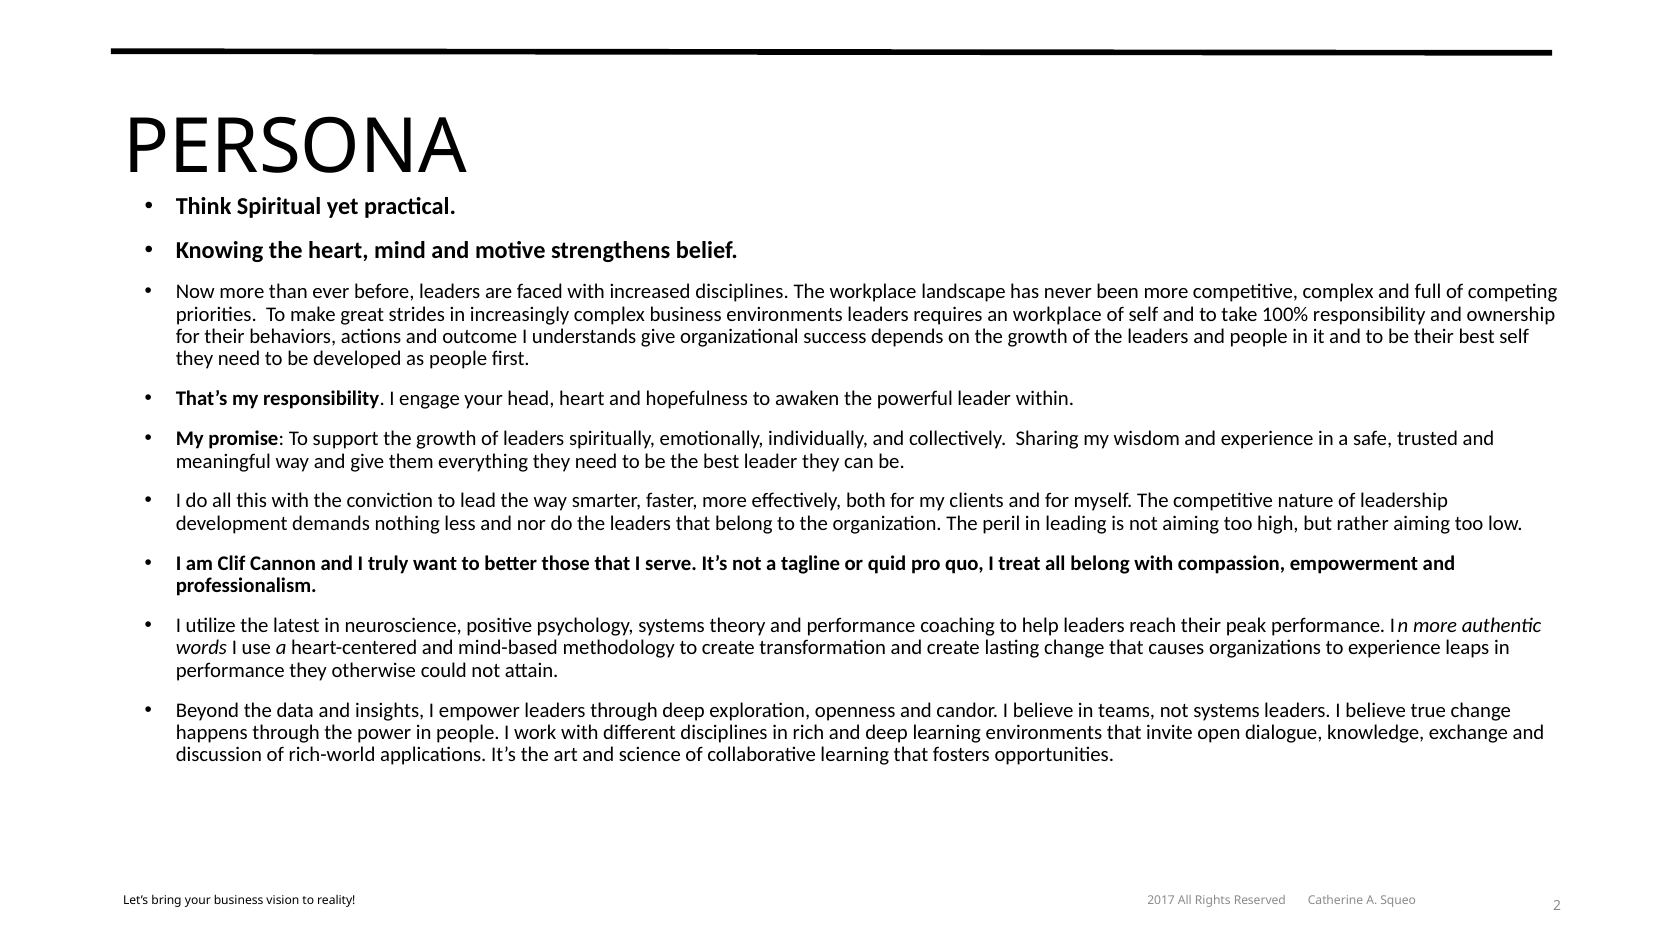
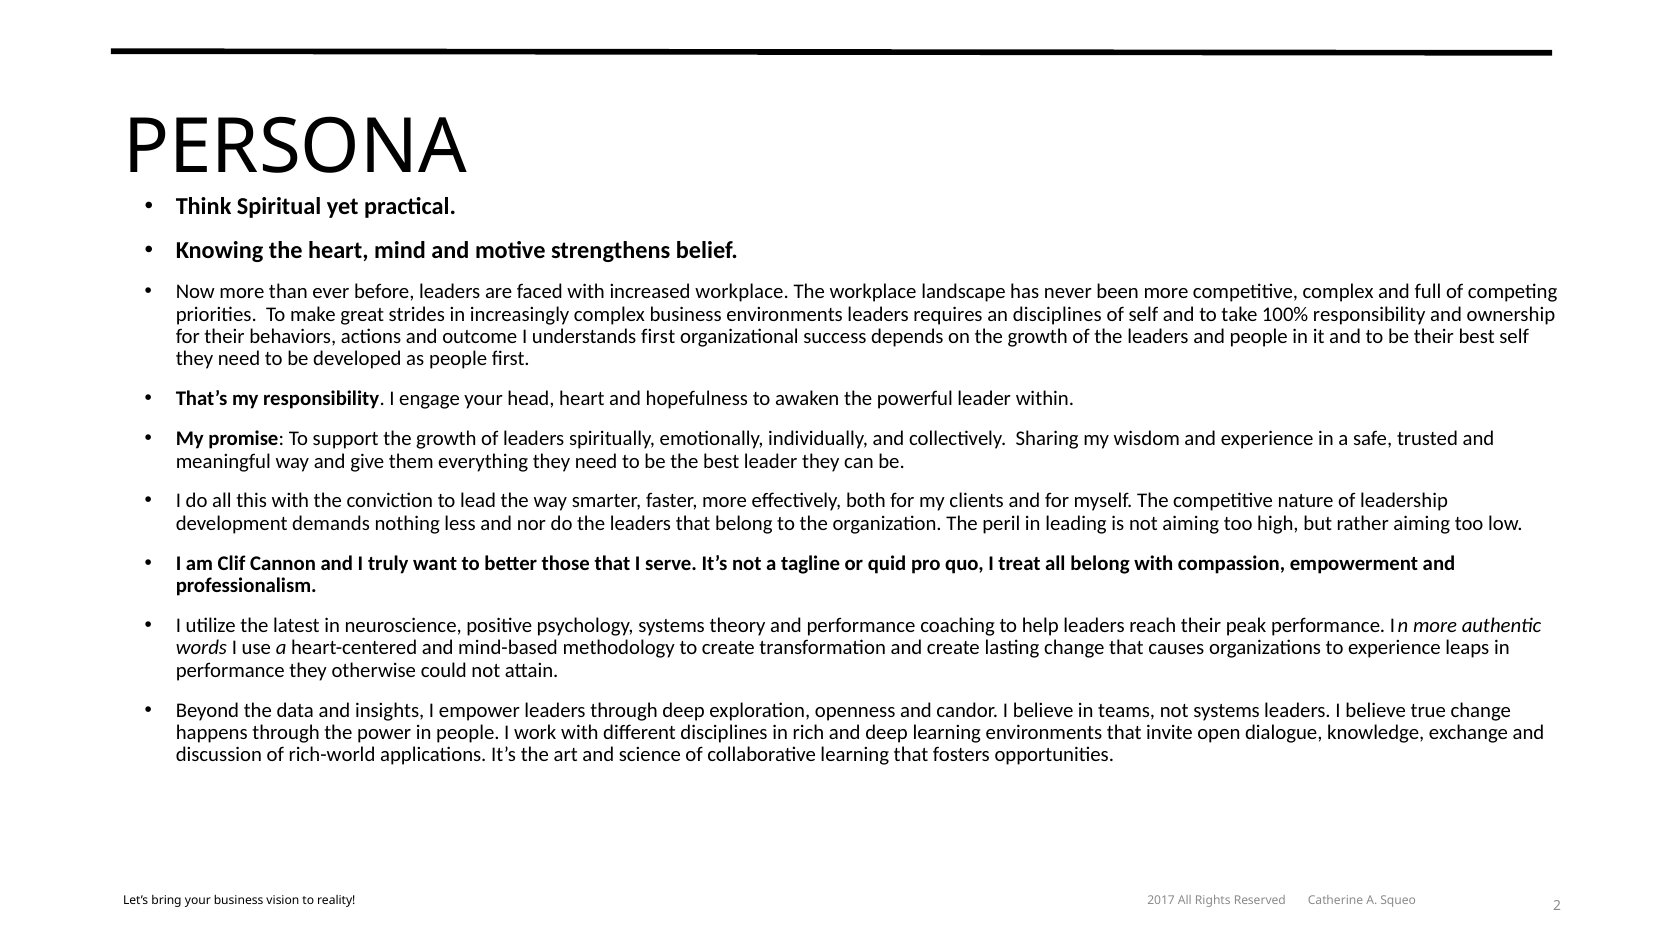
increased disciplines: disciplines -> workplace
an workplace: workplace -> disciplines
understands give: give -> first
